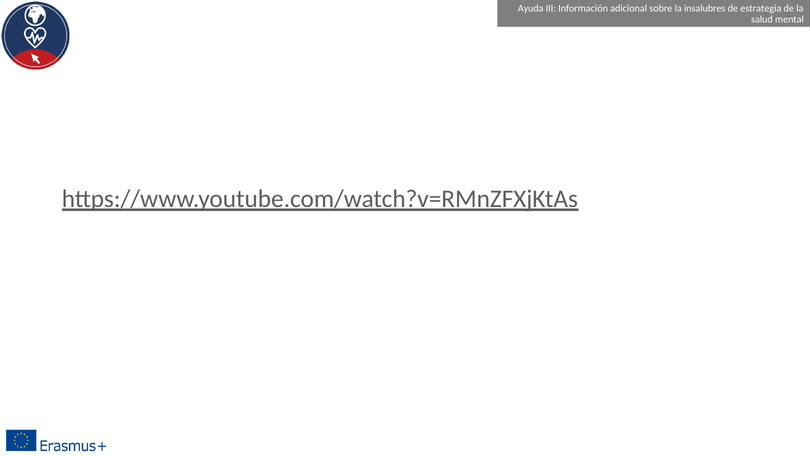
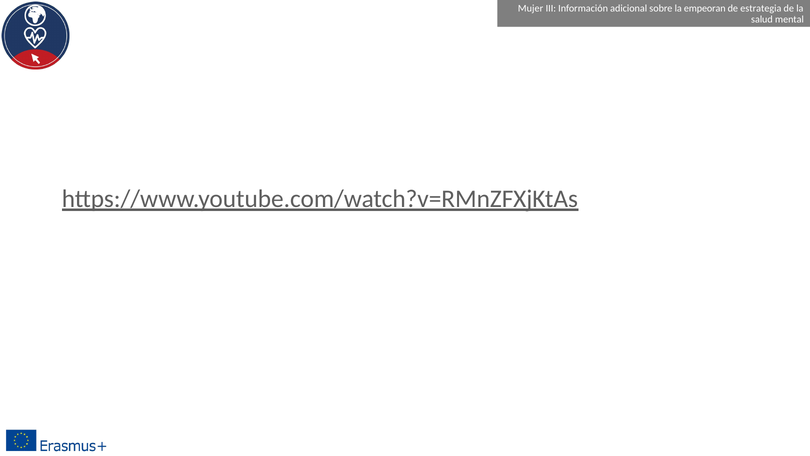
Ayuda: Ayuda -> Mujer
insalubres: insalubres -> empeoran
